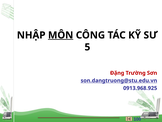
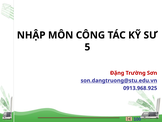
MÔN underline: present -> none
